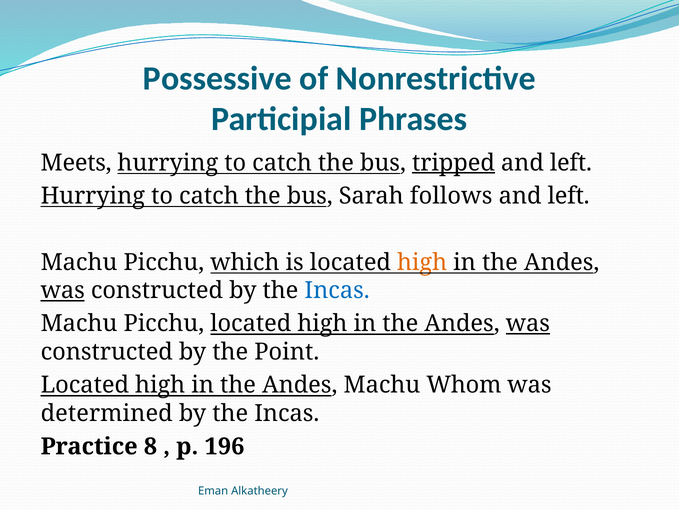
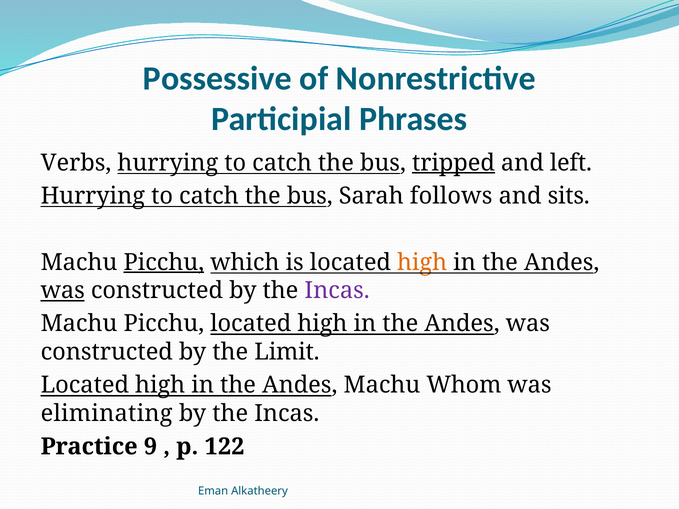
Meets: Meets -> Verbs
left at (569, 196): left -> sits
Picchu at (164, 262) underline: none -> present
Incas at (337, 291) colour: blue -> purple
was at (528, 324) underline: present -> none
Point: Point -> Limit
determined: determined -> eliminating
8: 8 -> 9
196: 196 -> 122
